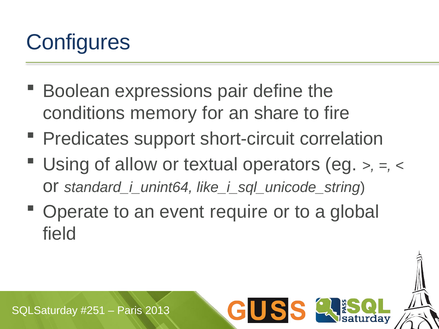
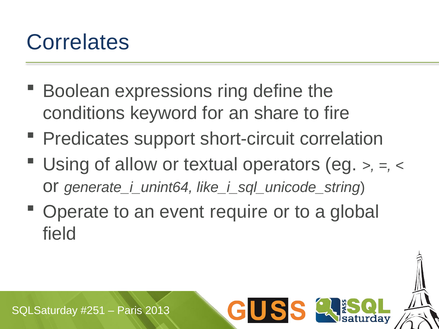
Configures: Configures -> Correlates
pair: pair -> ring
memory: memory -> keyword
standard_i_unint64: standard_i_unint64 -> generate_i_unint64
